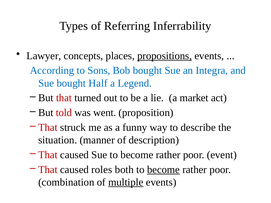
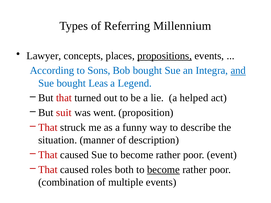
Inferrability: Inferrability -> Millennium
and underline: none -> present
Half: Half -> Leas
market: market -> helped
told: told -> suit
multiple underline: present -> none
